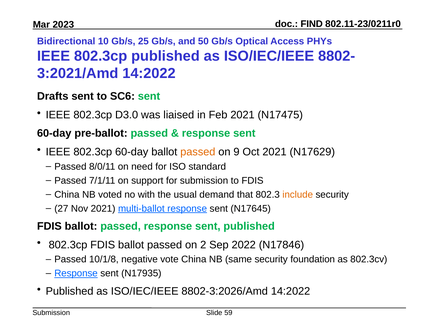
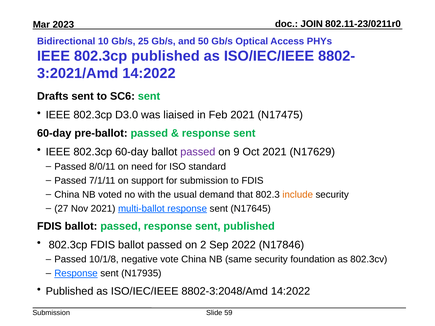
FIND: FIND -> JOIN
passed at (198, 152) colour: orange -> purple
8802-3:2026/Amd: 8802-3:2026/Amd -> 8802-3:2048/Amd
